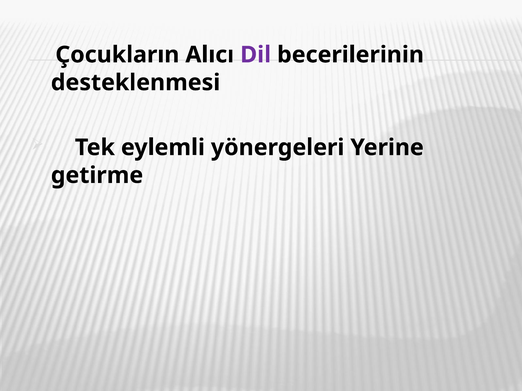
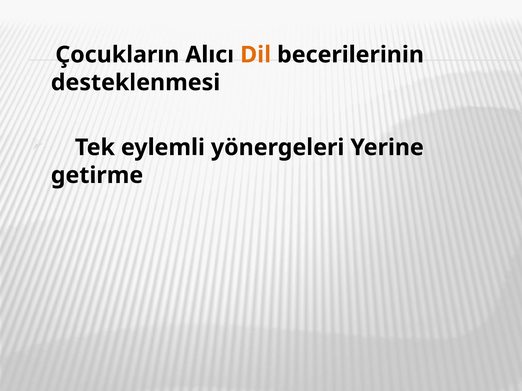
Dil colour: purple -> orange
